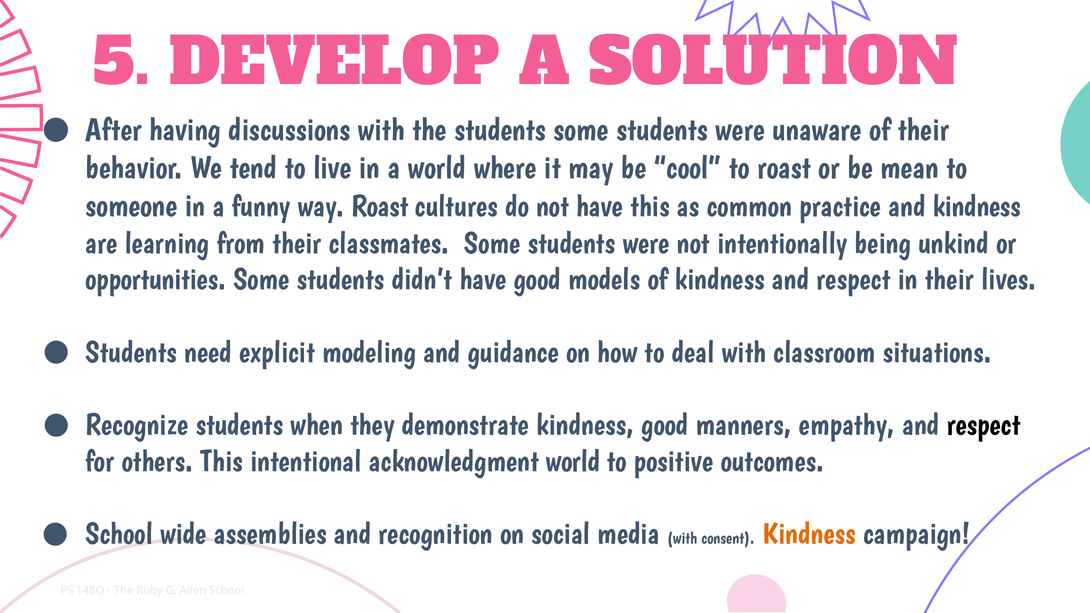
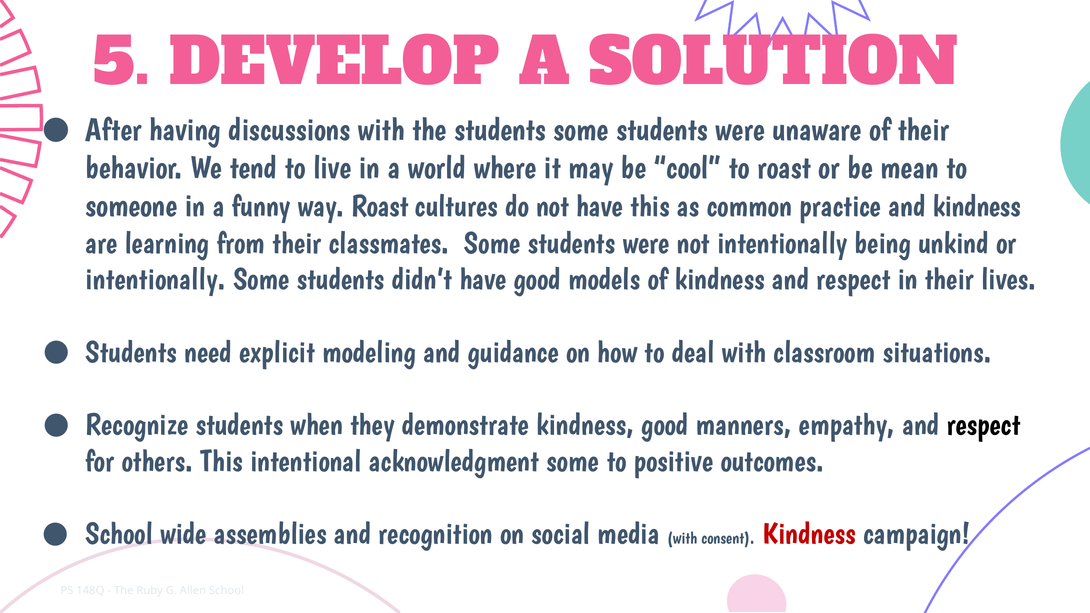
opportunities at (156, 279): opportunities -> intentionally
acknowledgment world: world -> some
Kindness at (809, 534) colour: orange -> red
